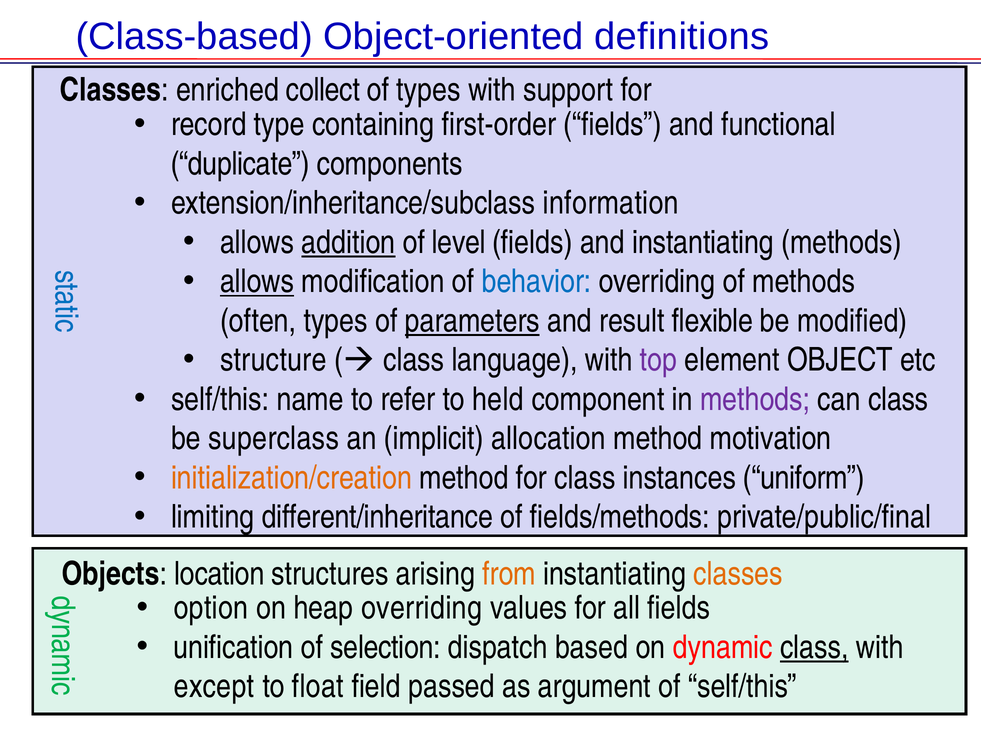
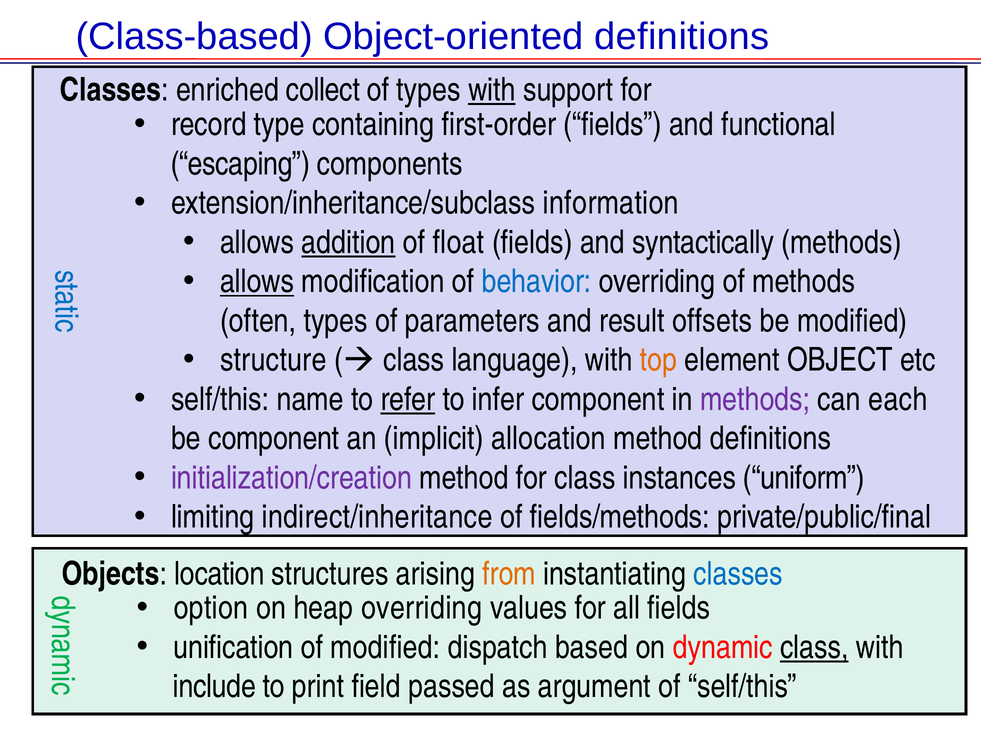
with at (492, 90) underline: none -> present
duplicate: duplicate -> escaping
level: level -> float
and instantiating: instantiating -> syntactically
parameters underline: present -> none
flexible: flexible -> offsets
top colour: purple -> orange
refer underline: none -> present
held: held -> infer
can class: class -> each
be superclass: superclass -> component
method motivation: motivation -> definitions
initialization/creation colour: orange -> purple
different/inheritance: different/inheritance -> indirect/inheritance
classes at (738, 574) colour: orange -> blue
of selection: selection -> modified
except: except -> include
float: float -> print
